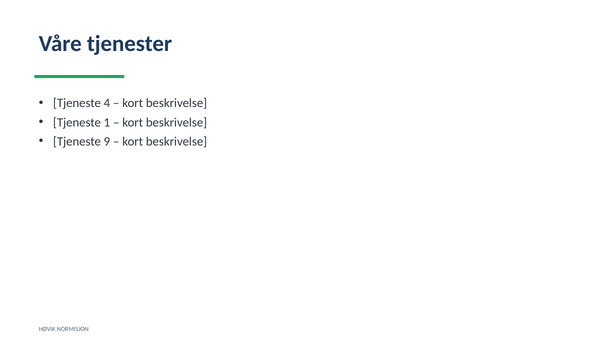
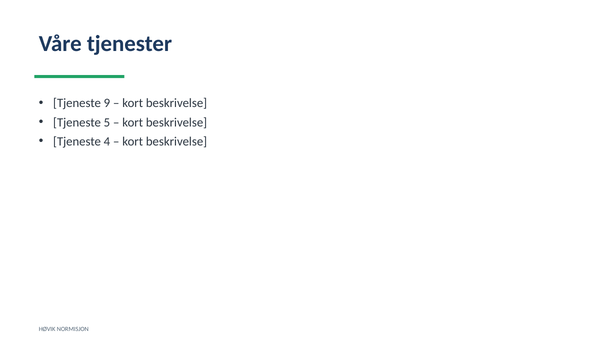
4: 4 -> 9
1: 1 -> 5
9: 9 -> 4
